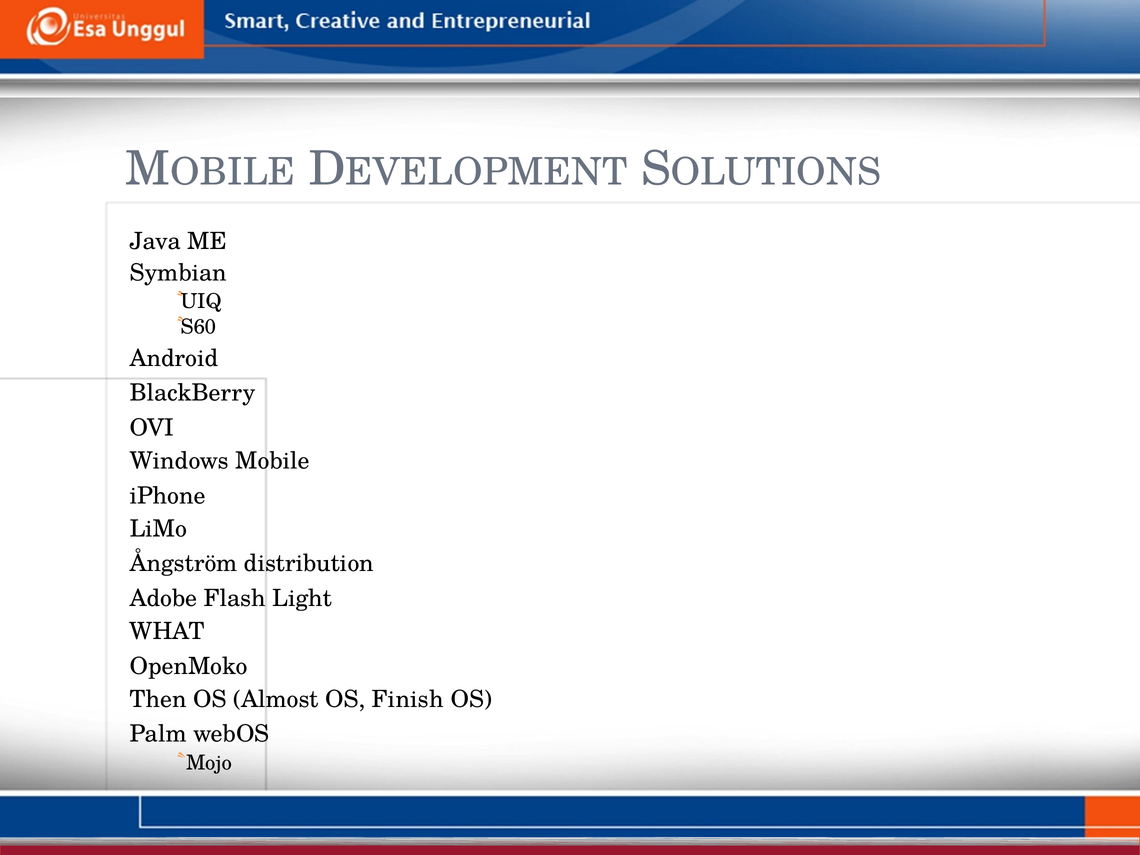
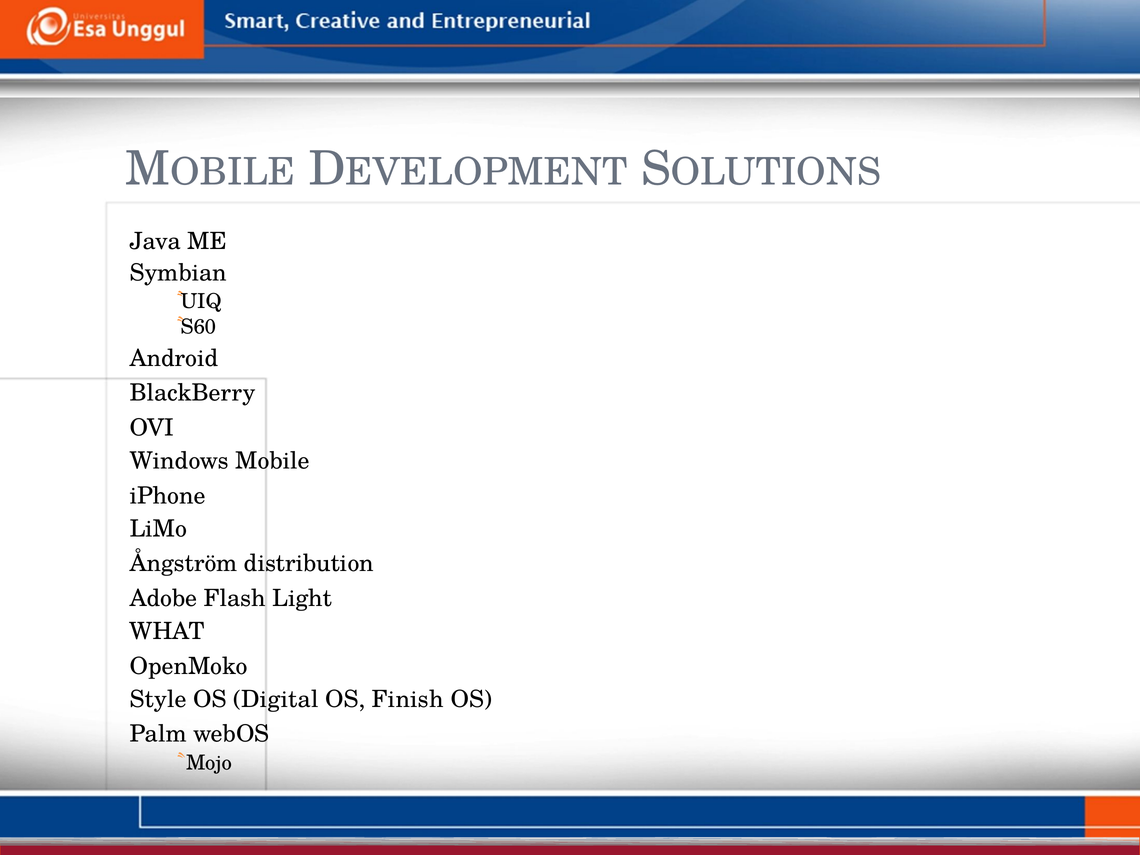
Then: Then -> Style
Almost: Almost -> Digital
